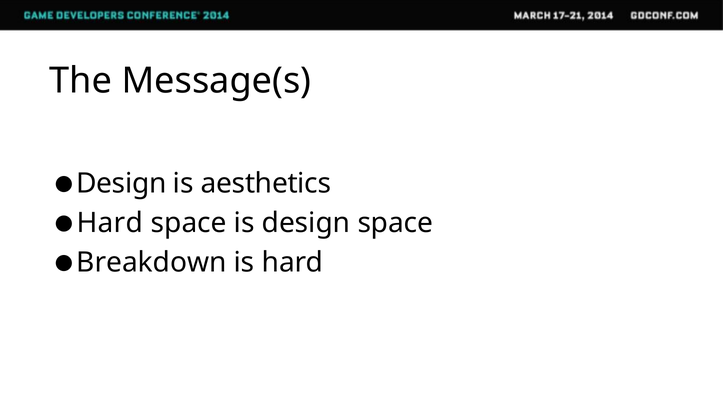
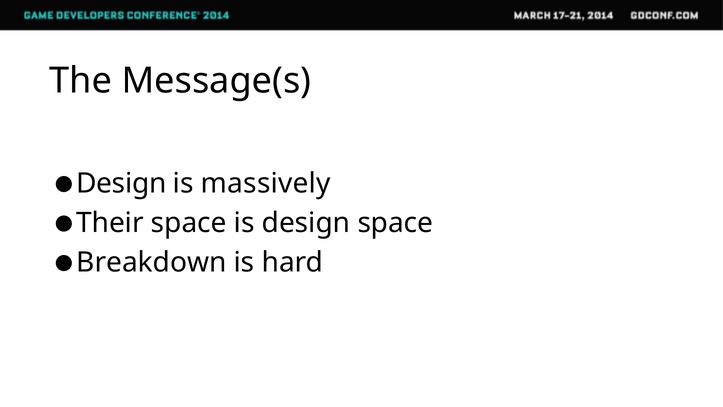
aesthetics: aesthetics -> massively
Hard at (110, 223): Hard -> Their
